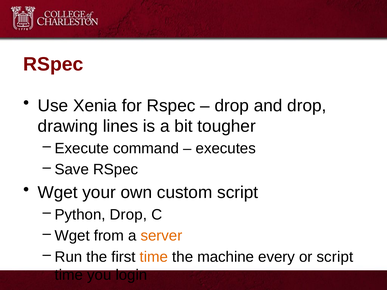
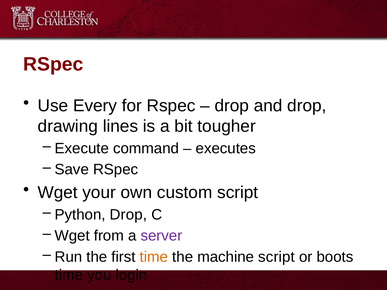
Xenia: Xenia -> Every
server colour: orange -> purple
machine every: every -> script
or script: script -> boots
